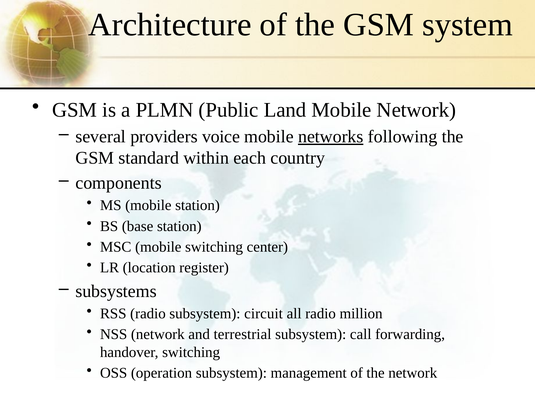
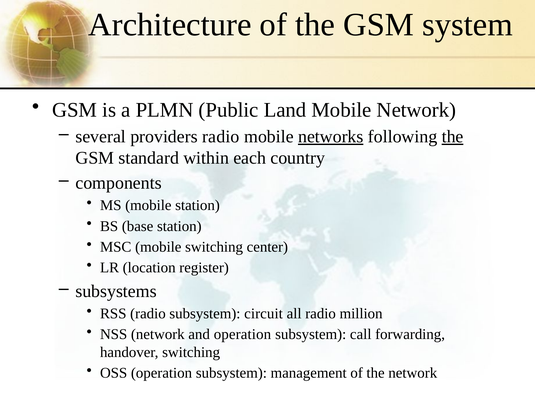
providers voice: voice -> radio
the at (453, 137) underline: none -> present
and terrestrial: terrestrial -> operation
